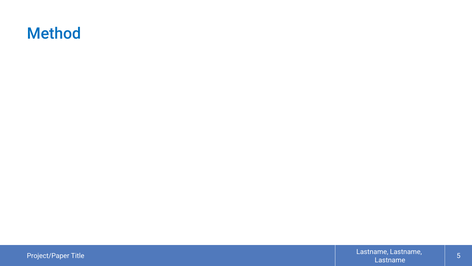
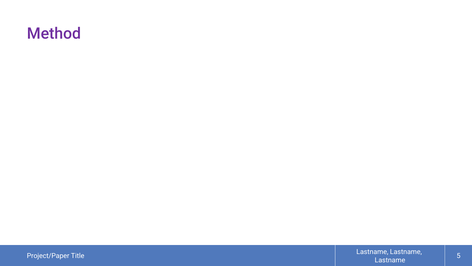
Method colour: blue -> purple
